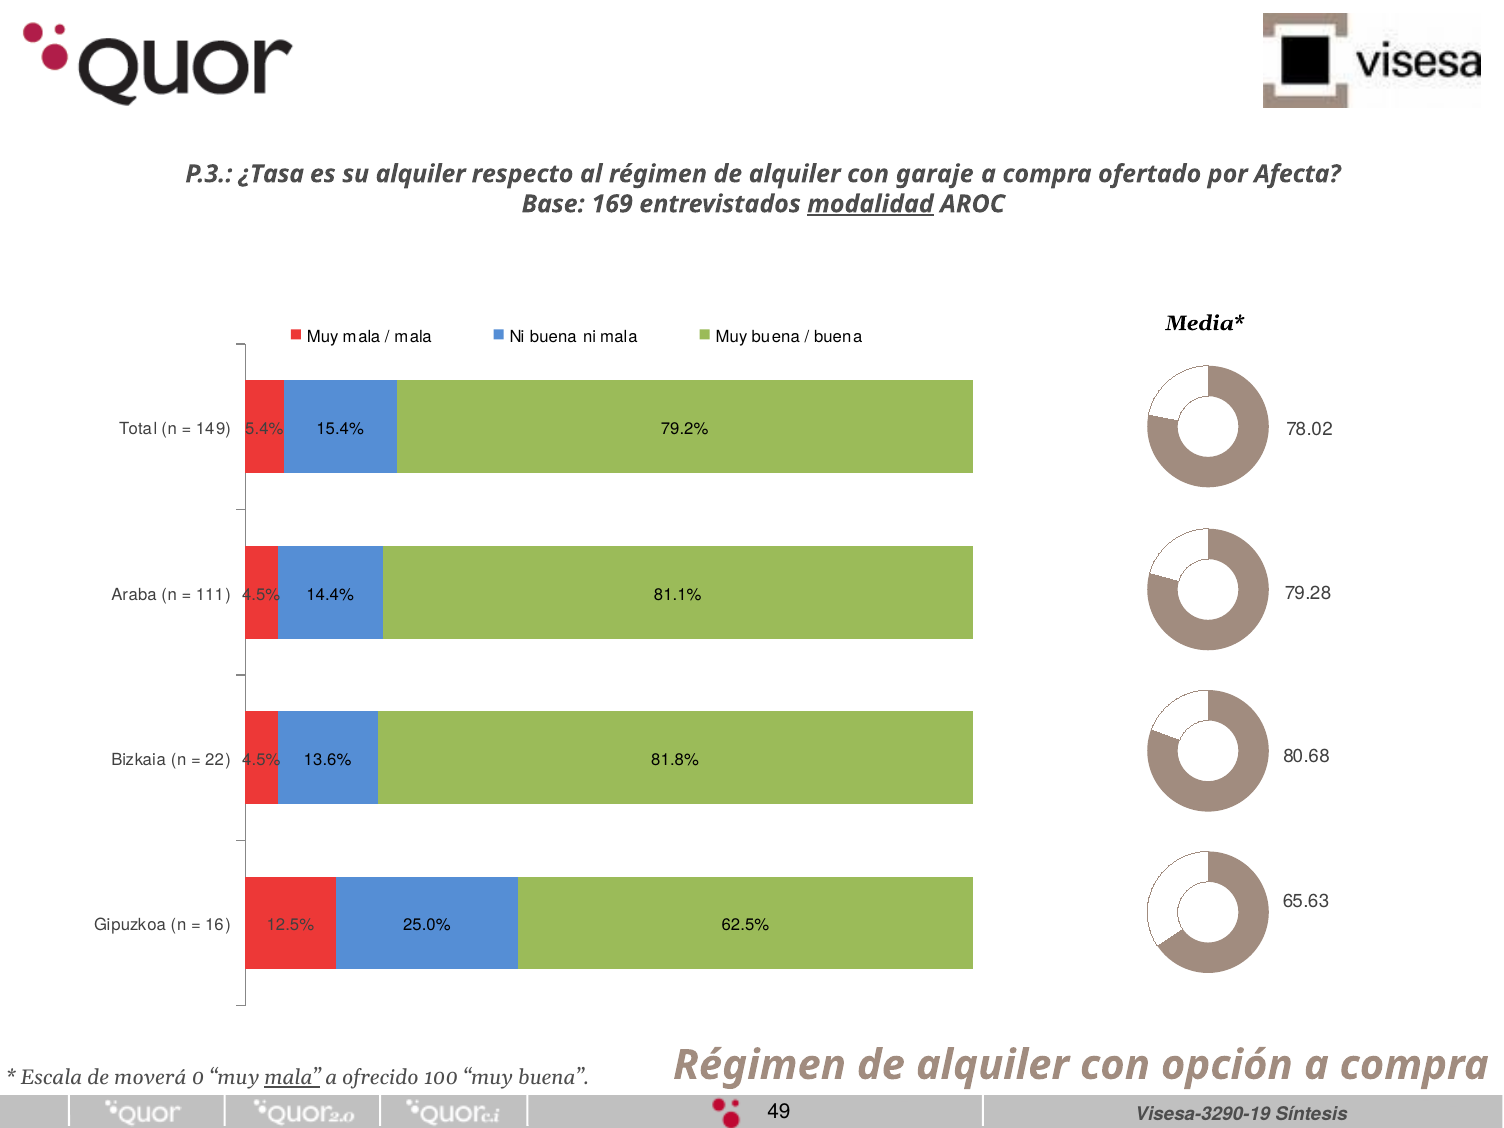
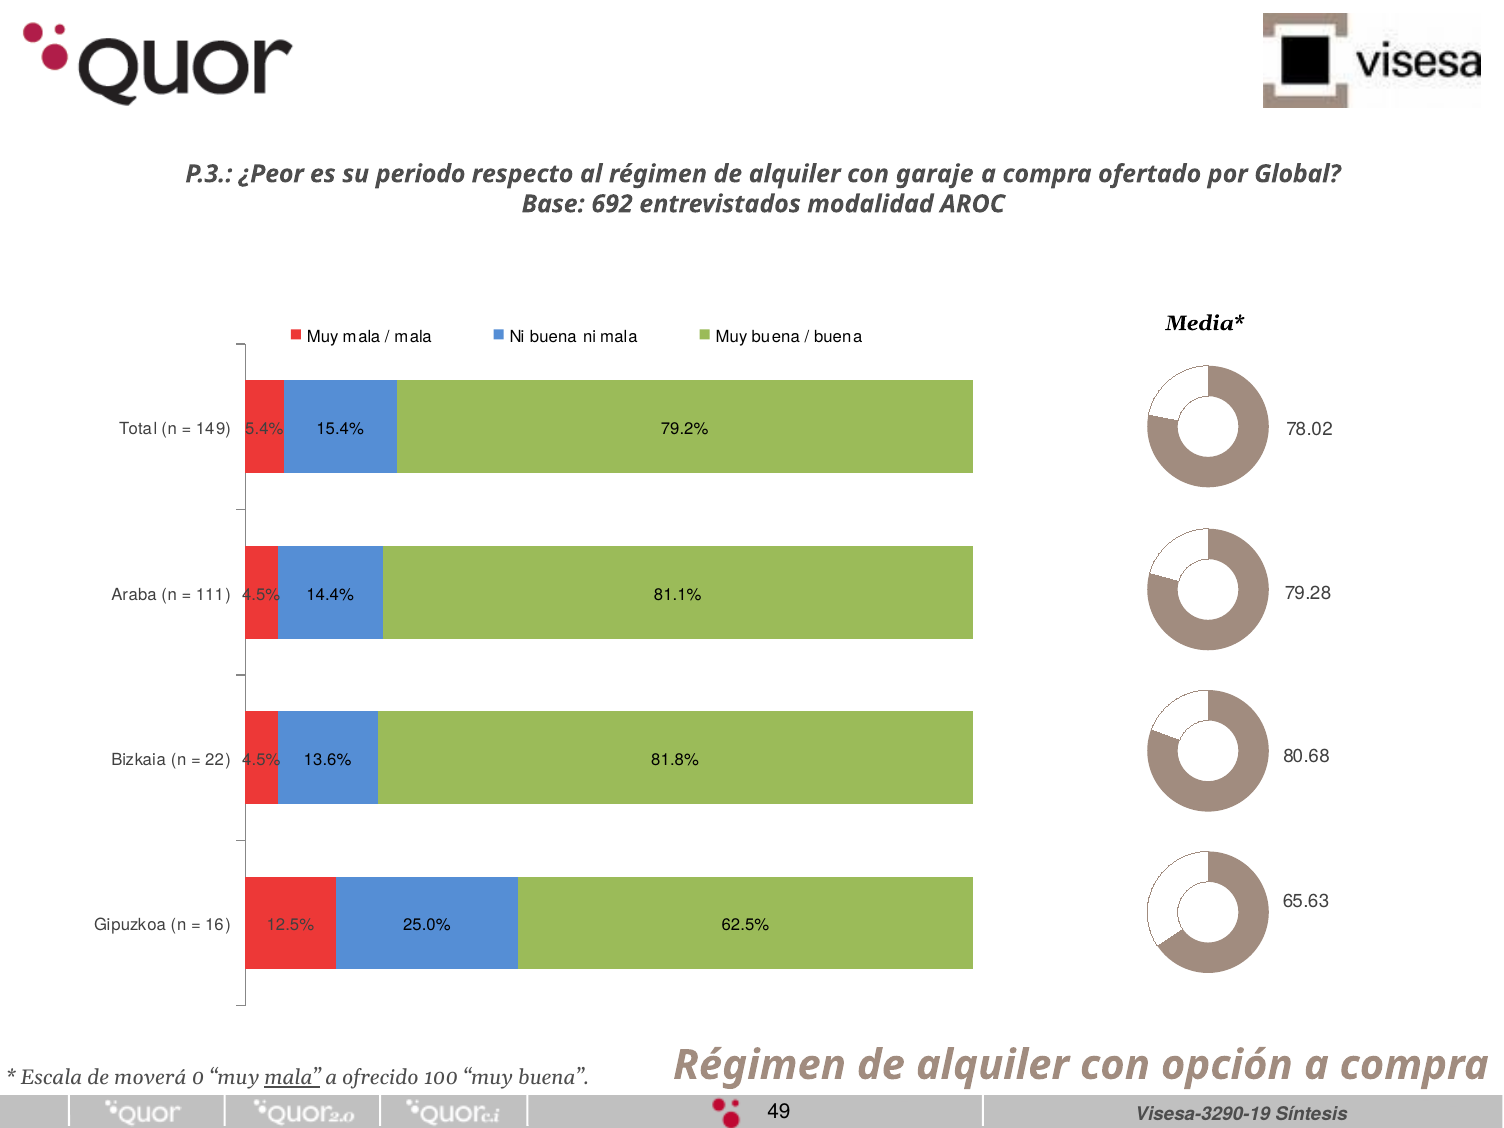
¿Tasa: ¿Tasa -> ¿Peor
su alquiler: alquiler -> periodo
Afecta: Afecta -> Global
169: 169 -> 692
modalidad underline: present -> none
